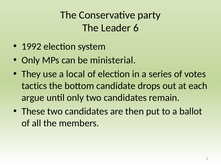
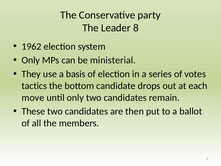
6: 6 -> 8
1992: 1992 -> 1962
local: local -> basis
argue: argue -> move
